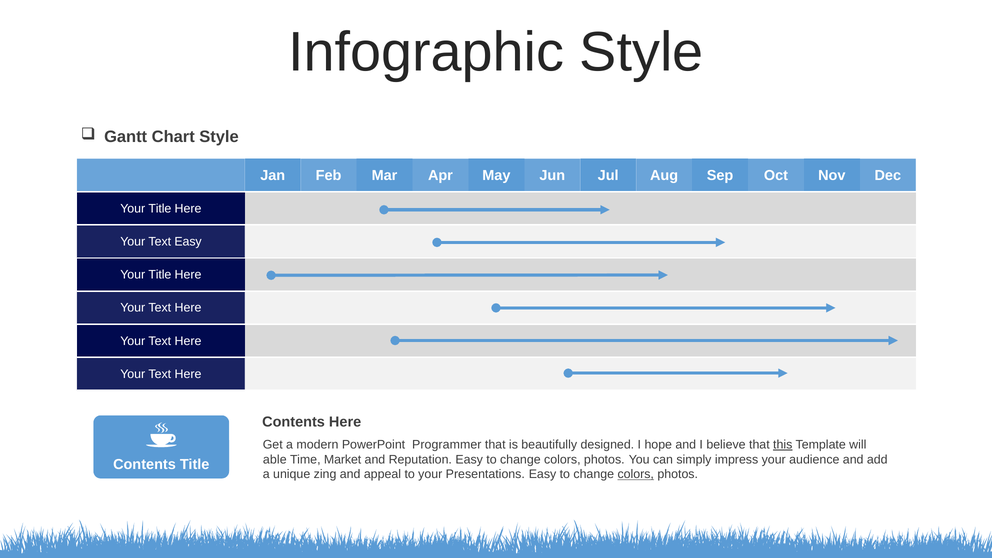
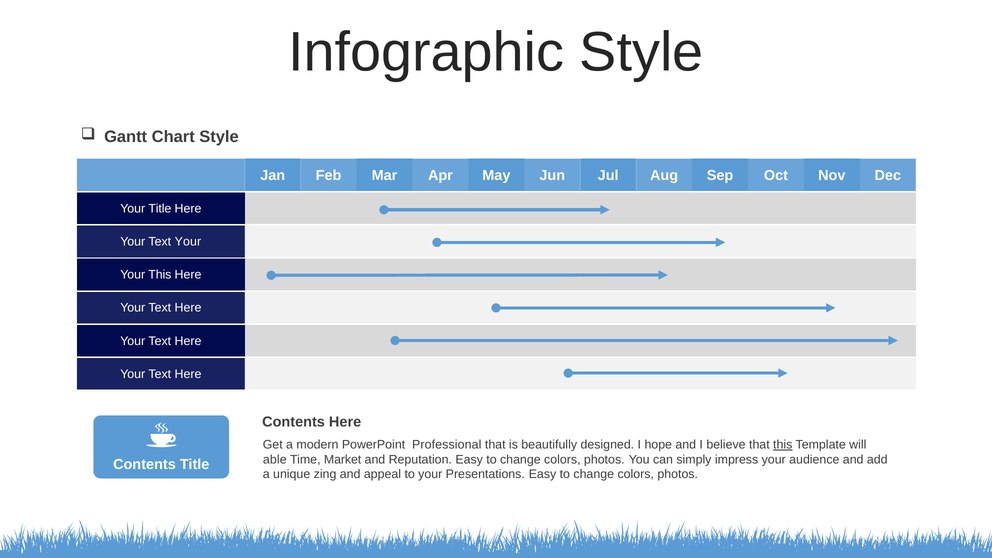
Text Easy: Easy -> Your
Title at (160, 275): Title -> This
Programmer: Programmer -> Professional
colors at (636, 474) underline: present -> none
